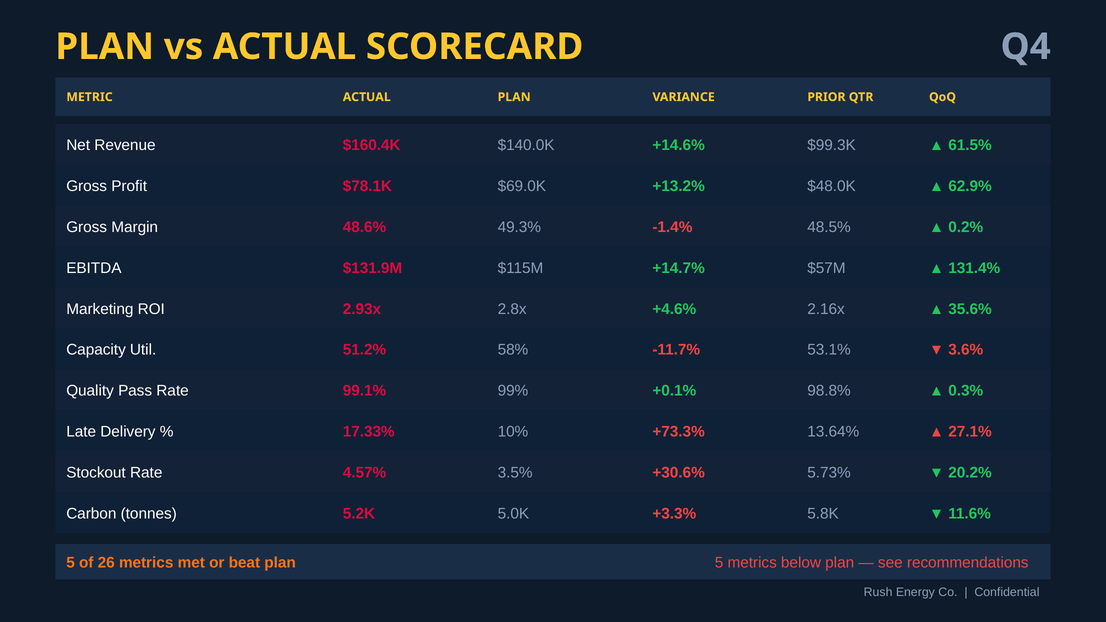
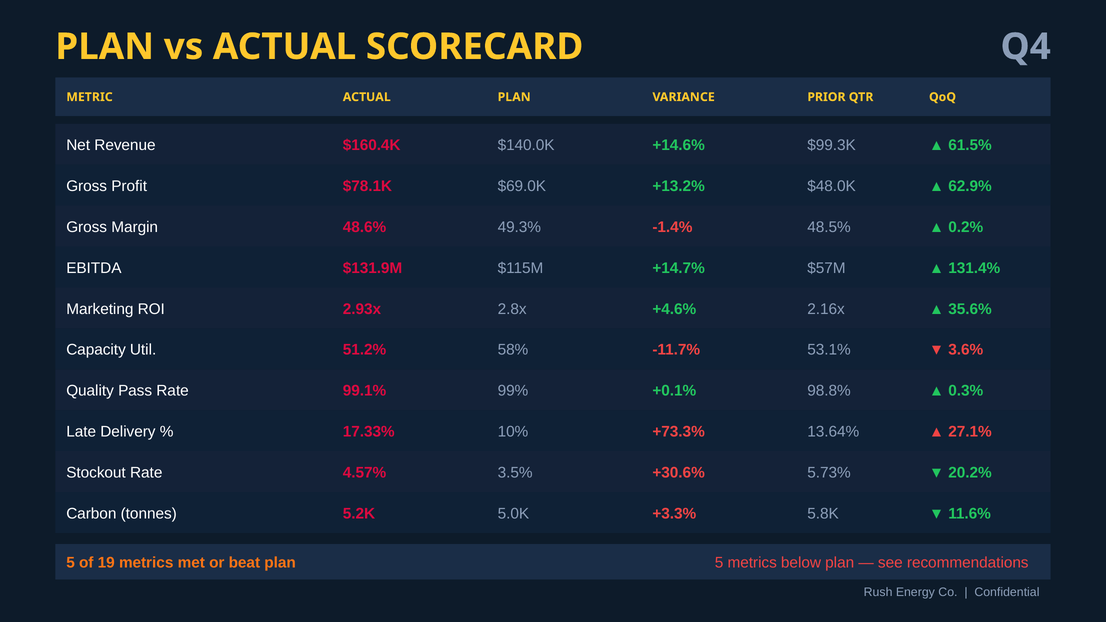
26: 26 -> 19
